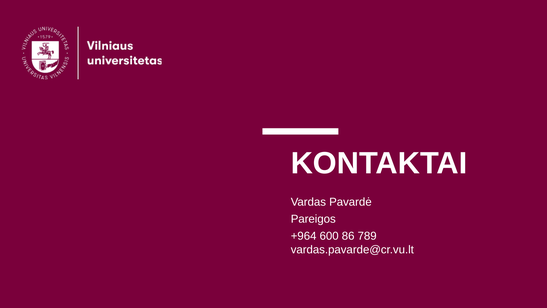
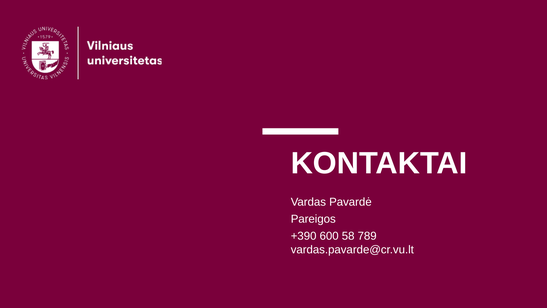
+964: +964 -> +390
86: 86 -> 58
